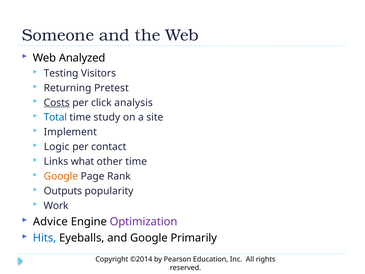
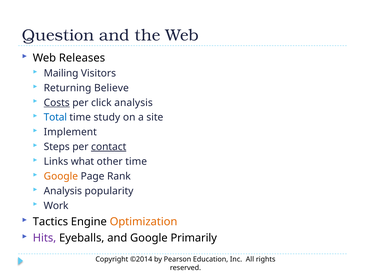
Someone: Someone -> Question
Analyzed: Analyzed -> Releases
Testing: Testing -> Mailing
Pretest: Pretest -> Believe
Logic: Logic -> Steps
contact underline: none -> present
Outputs at (63, 191): Outputs -> Analysis
Advice: Advice -> Tactics
Optimization colour: purple -> orange
Hits colour: blue -> purple
